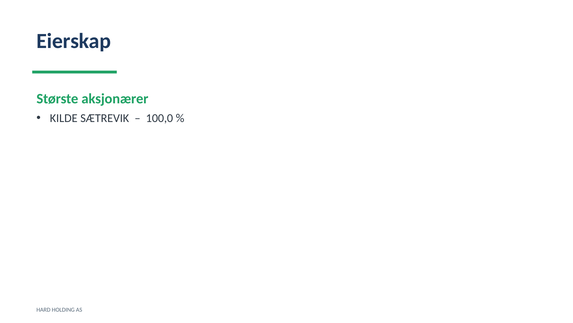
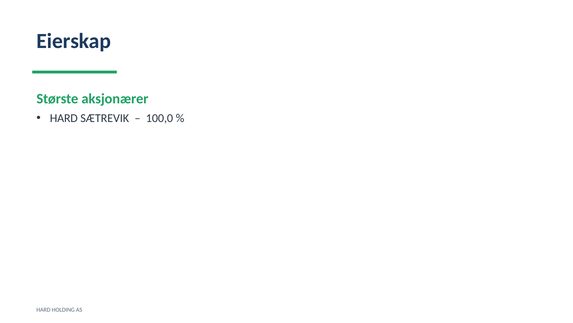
KILDE at (64, 118): KILDE -> HARD
